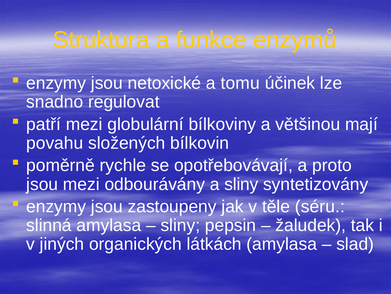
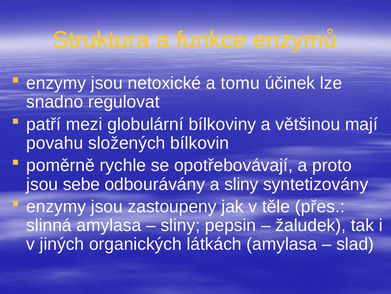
jsou mezi: mezi -> sebe
séru: séru -> přes
